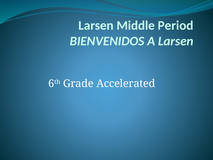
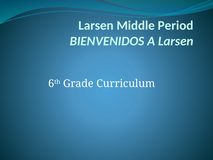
Accelerated: Accelerated -> Curriculum
